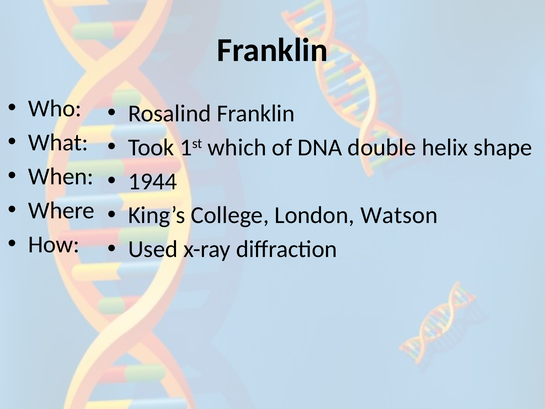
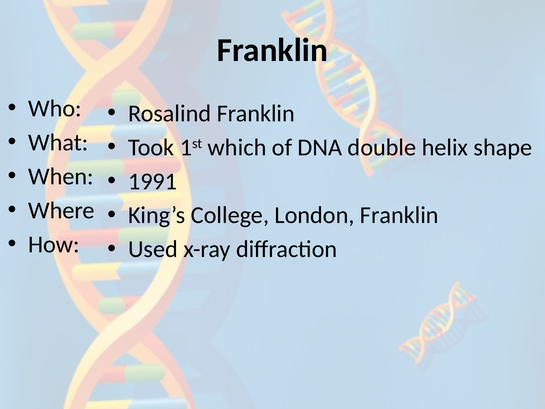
1944: 1944 -> 1991
London Watson: Watson -> Franklin
